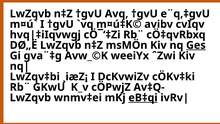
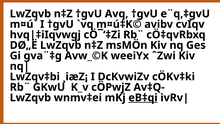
Ges underline: present -> none
